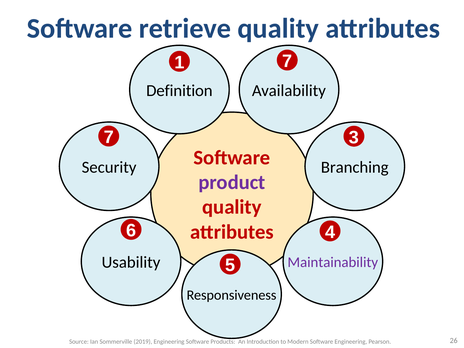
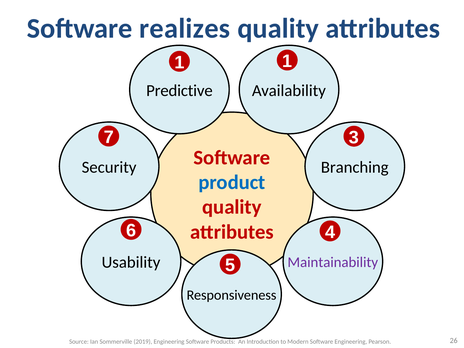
retrieve: retrieve -> realizes
1 7: 7 -> 1
Definition: Definition -> Predictive
product colour: purple -> blue
